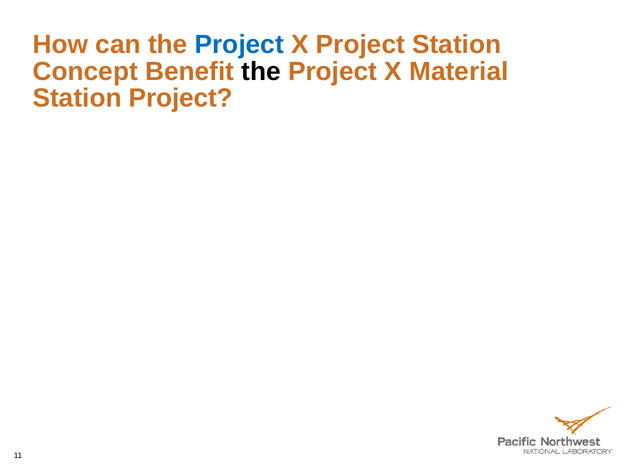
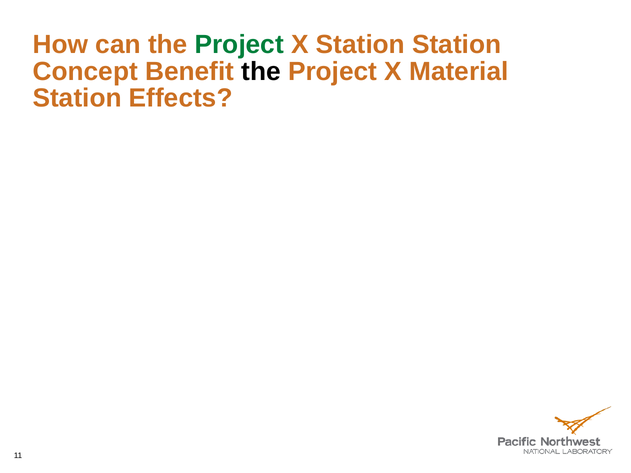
Project at (239, 45) colour: blue -> green
X Project: Project -> Station
Station Project: Project -> Effects
